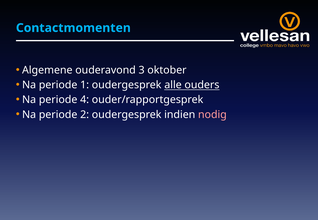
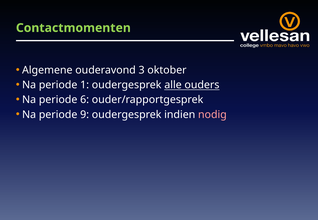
Contactmomenten colour: light blue -> light green
4: 4 -> 6
2: 2 -> 9
